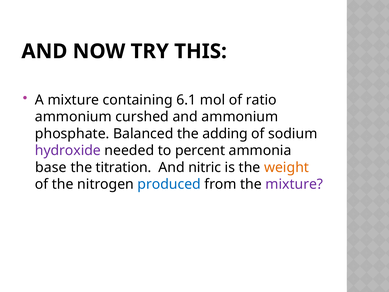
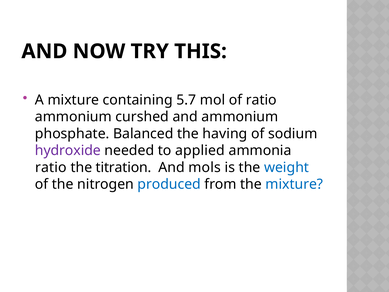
6.1: 6.1 -> 5.7
adding: adding -> having
percent: percent -> applied
base at (51, 167): base -> ratio
nitric: nitric -> mols
weight colour: orange -> blue
mixture at (294, 184) colour: purple -> blue
